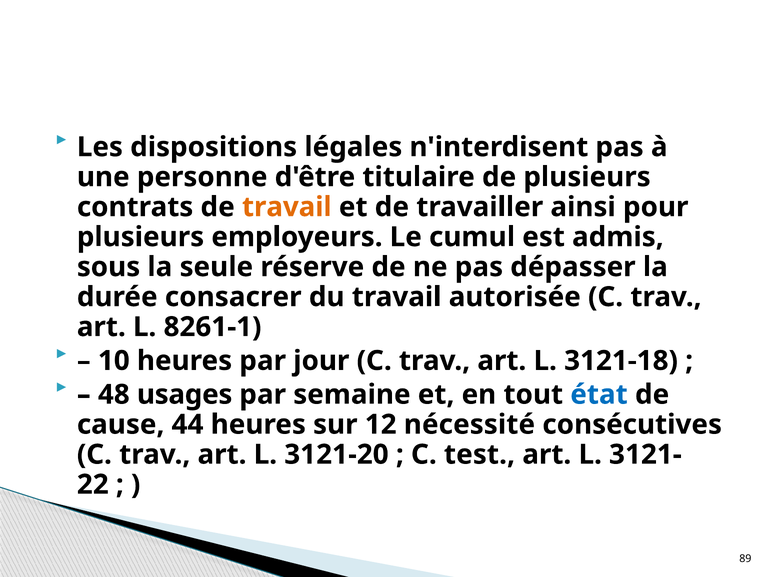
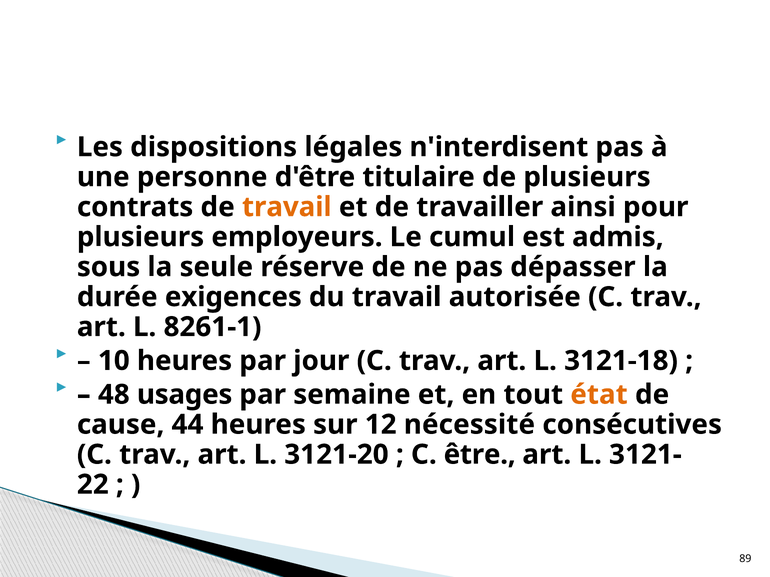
consacrer: consacrer -> exigences
état colour: blue -> orange
test: test -> être
